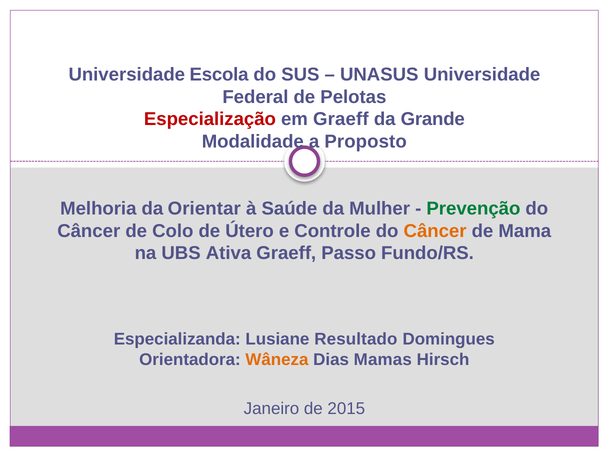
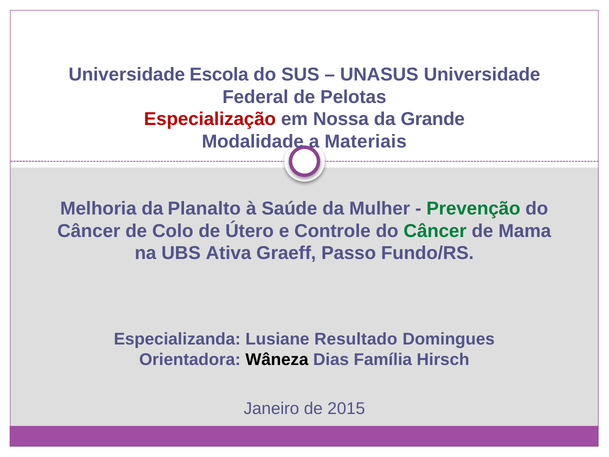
em Graeff: Graeff -> Nossa
Proposto: Proposto -> Materiais
Orientar: Orientar -> Planalto
Câncer at (435, 231) colour: orange -> green
Wâneza colour: orange -> black
Mamas: Mamas -> Família
